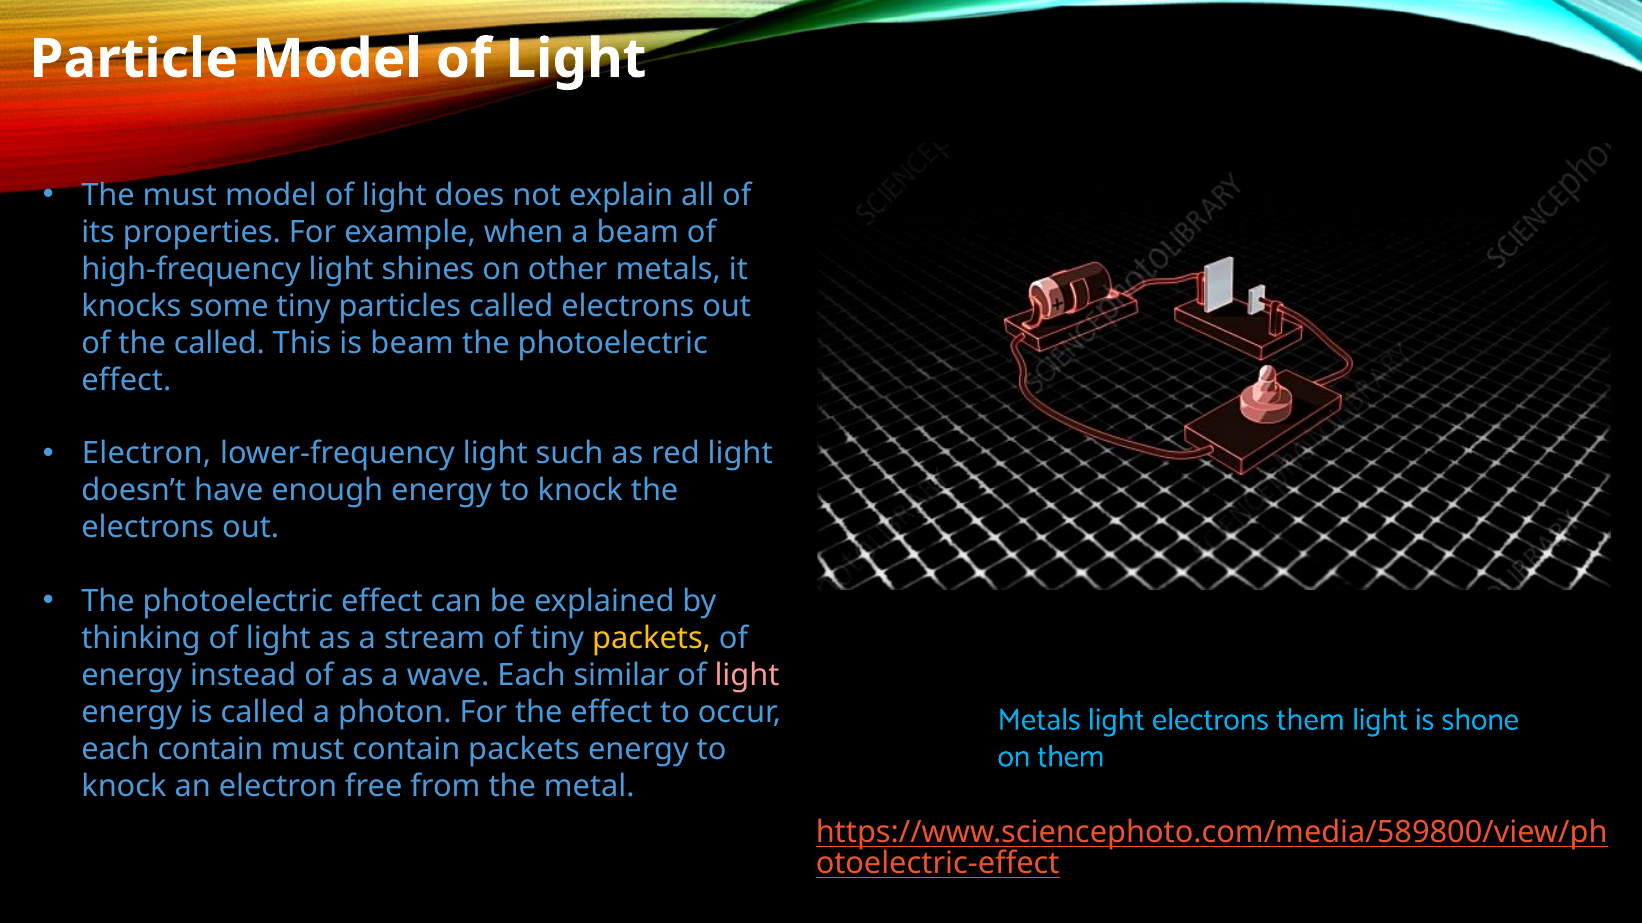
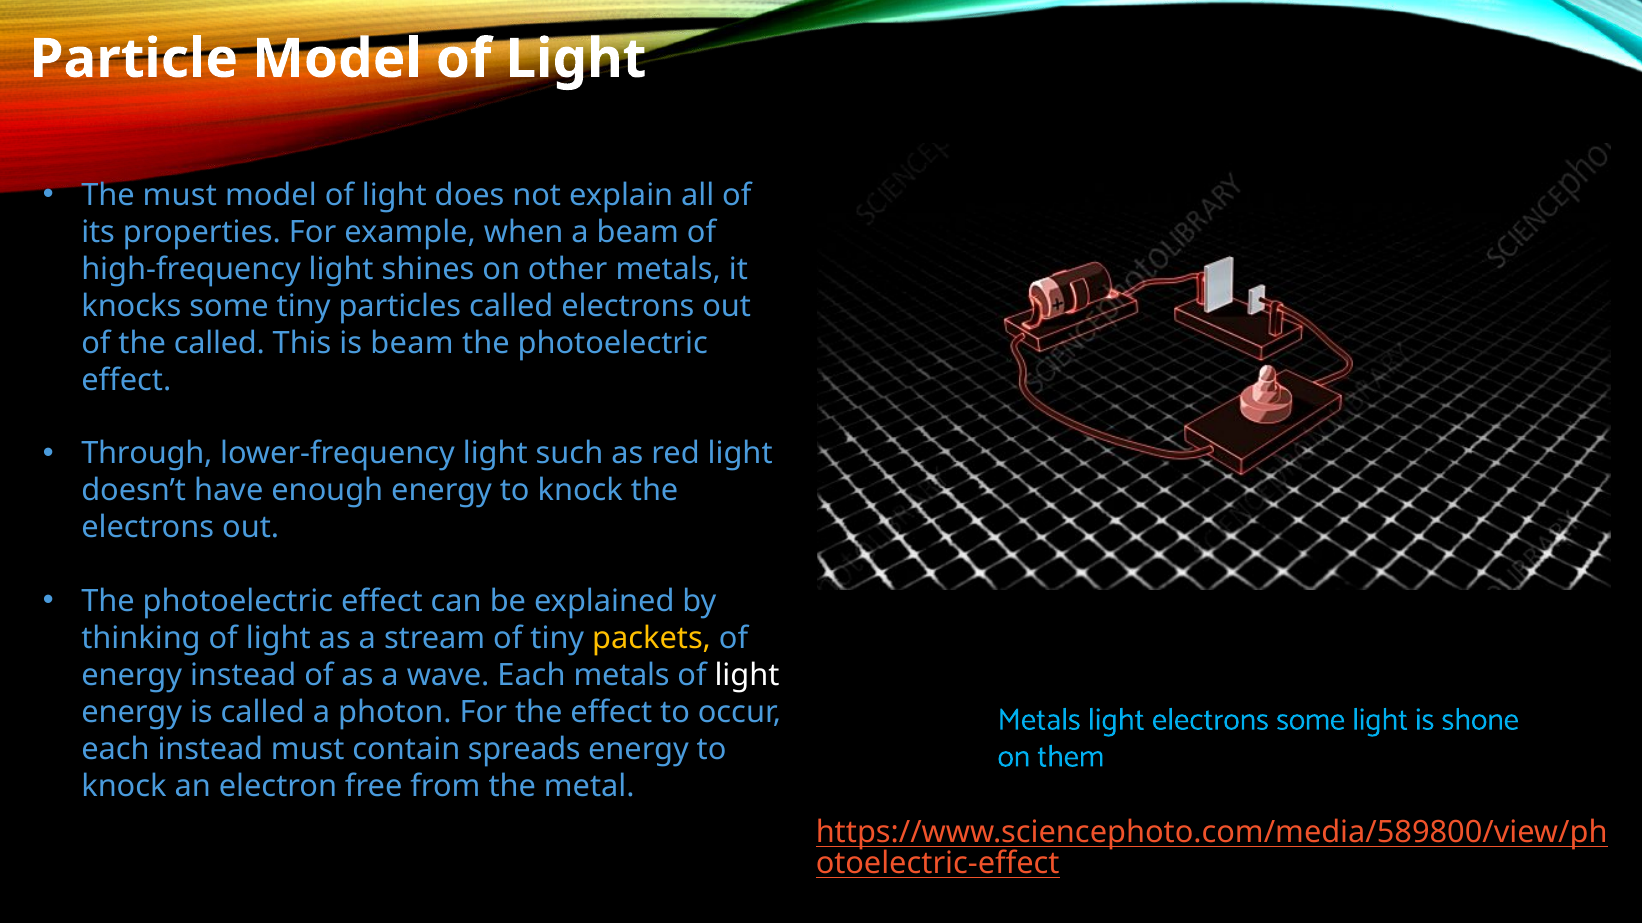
Electron at (147, 454): Electron -> Through
Each similar: similar -> metals
light at (747, 676) colour: pink -> white
electrons them: them -> some
each contain: contain -> instead
contain packets: packets -> spreads
